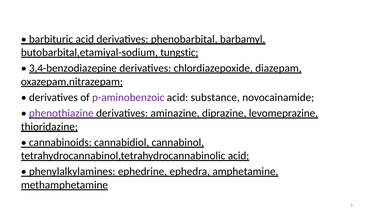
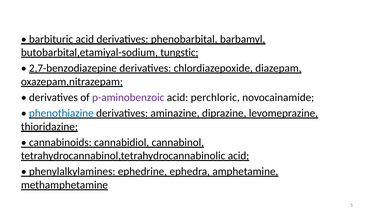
3,4-benzodiazepine: 3,4-benzodiazepine -> 2,7-benzodiazepine
substance: substance -> perchloric
phenothiazine colour: purple -> blue
